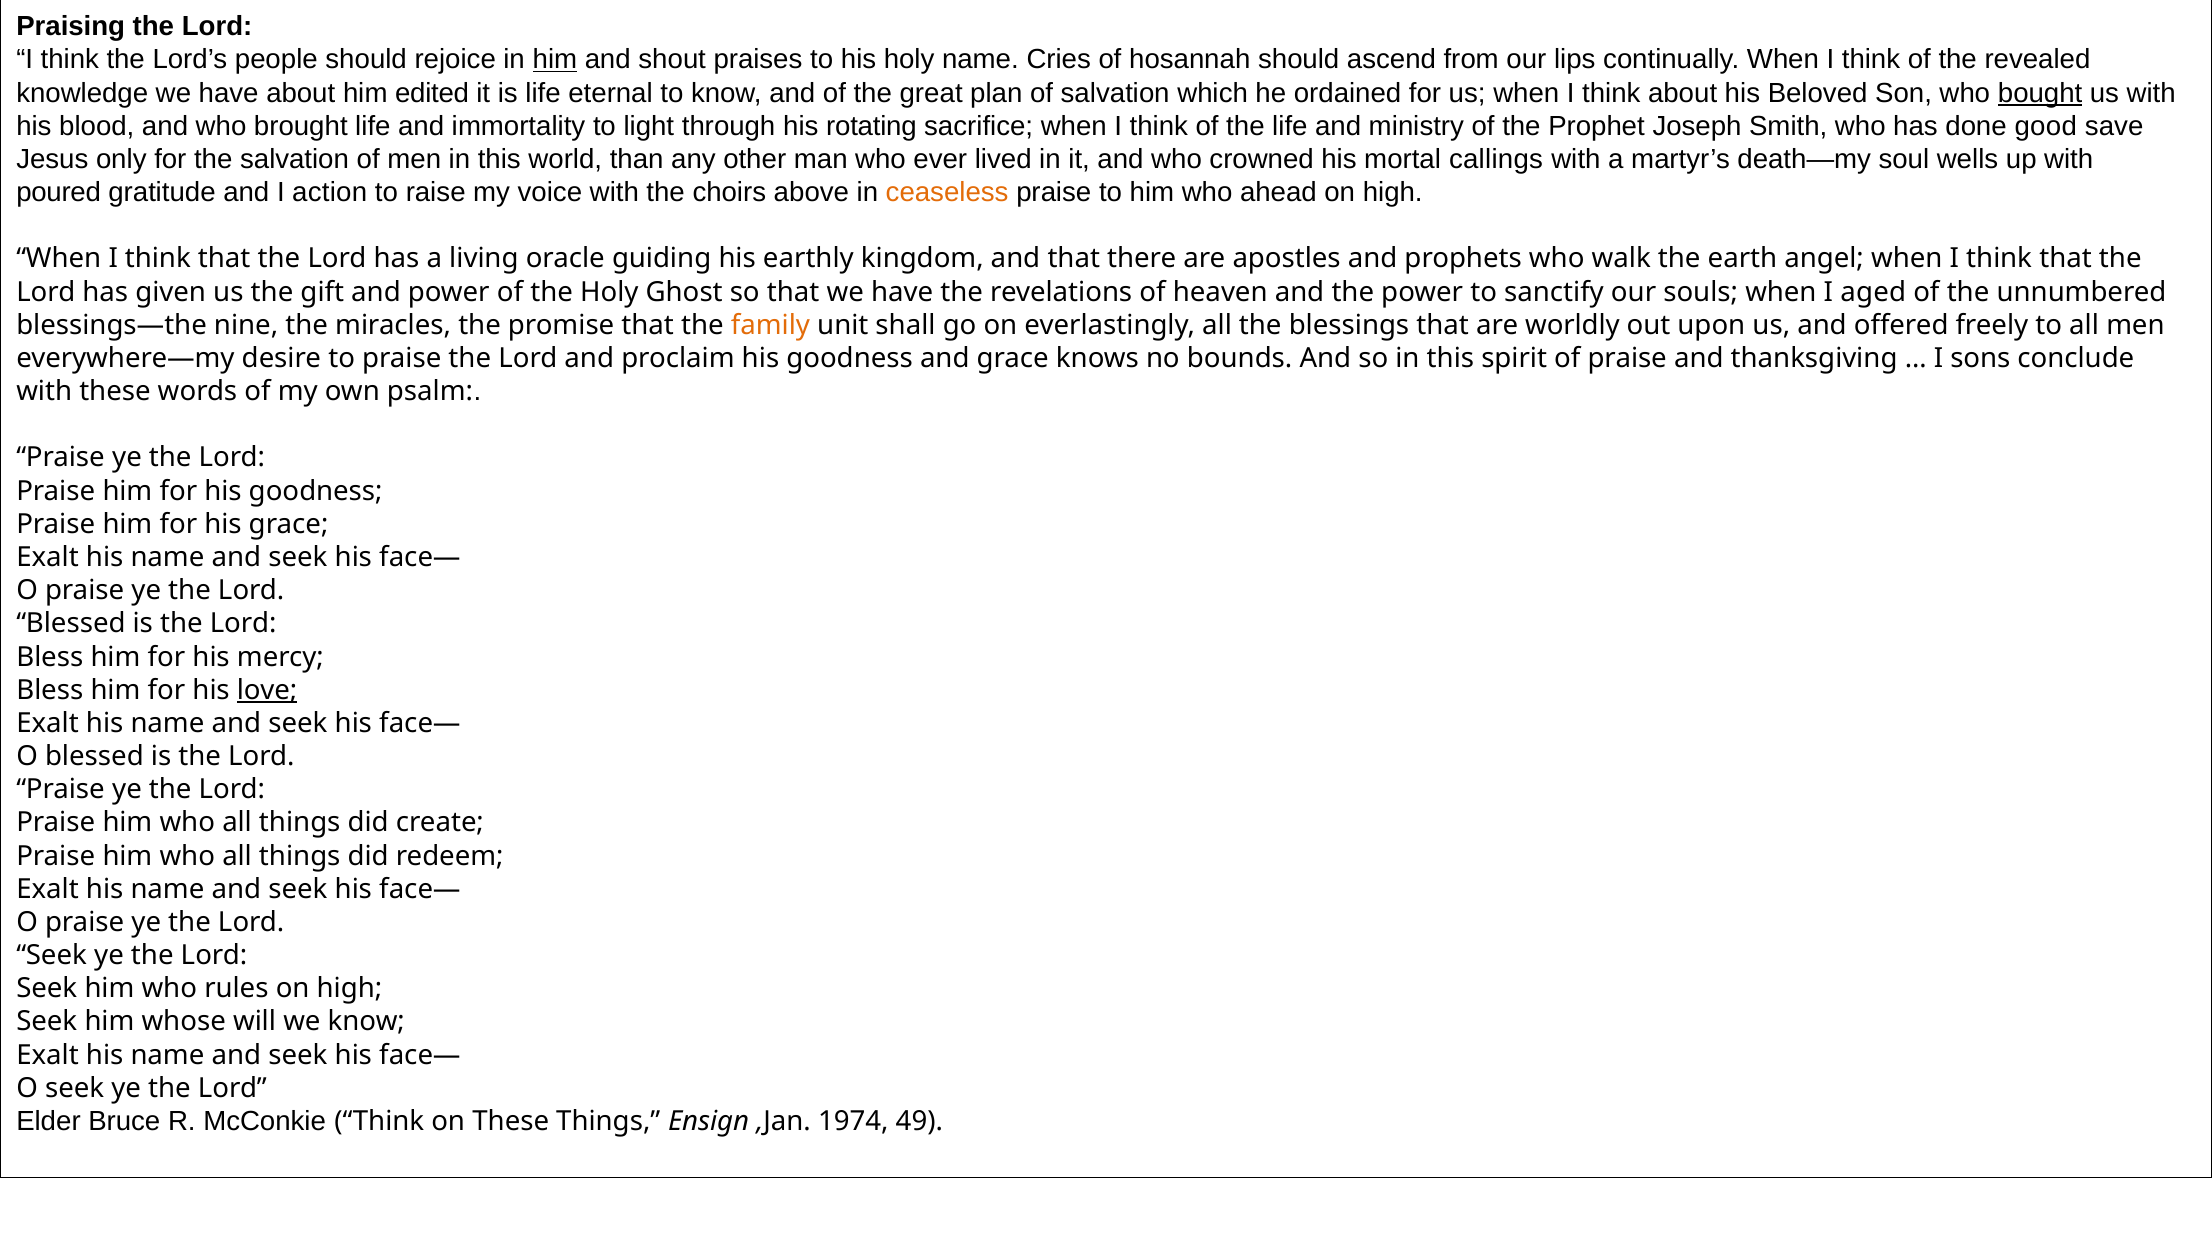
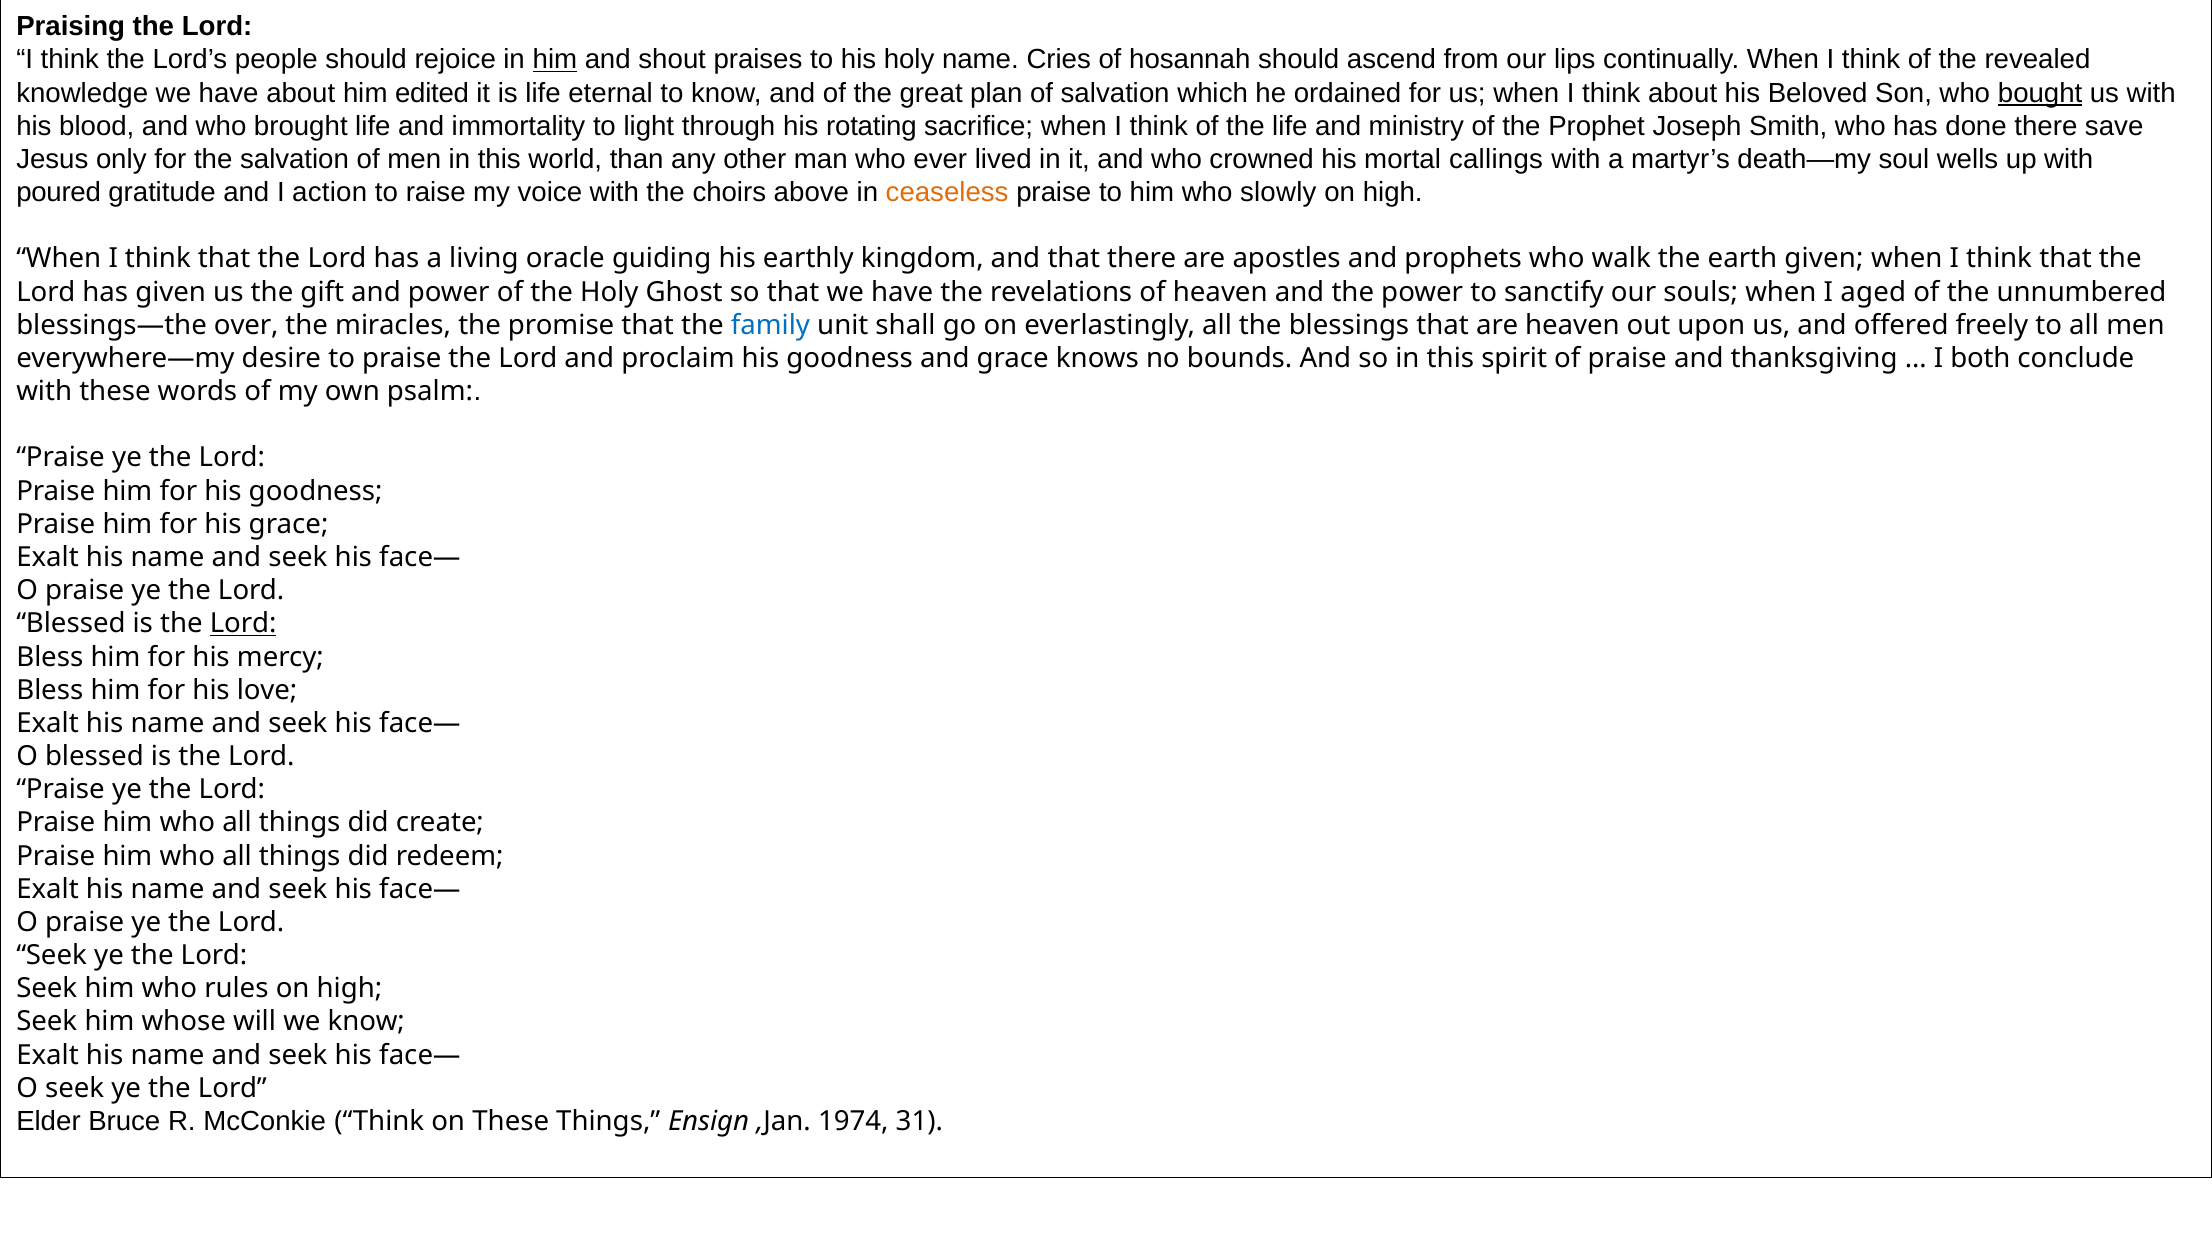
done good: good -> there
ahead: ahead -> slowly
earth angel: angel -> given
nine: nine -> over
family colour: orange -> blue
are worldly: worldly -> heaven
sons: sons -> both
Lord at (243, 624) underline: none -> present
love underline: present -> none
49: 49 -> 31
